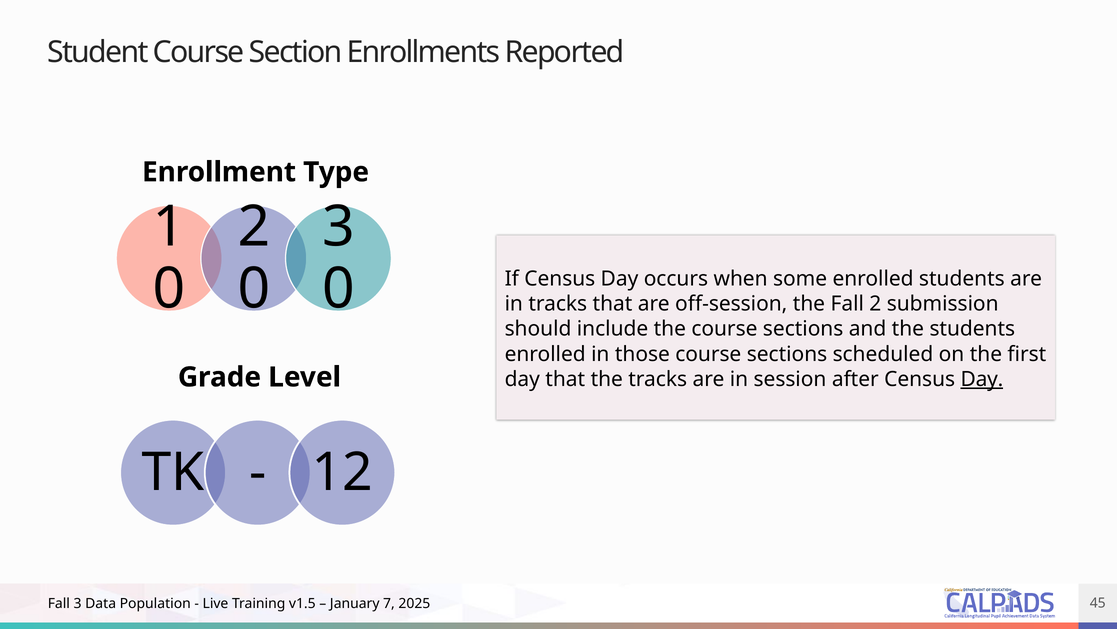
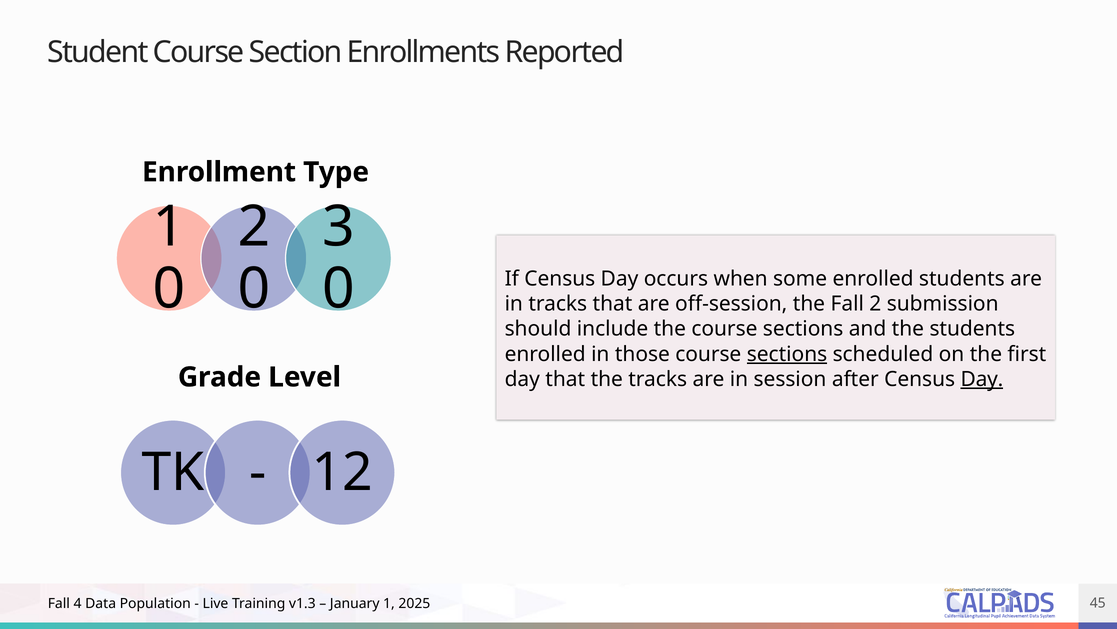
sections at (787, 354) underline: none -> present
Fall 3: 3 -> 4
v1.5: v1.5 -> v1.3
January 7: 7 -> 1
